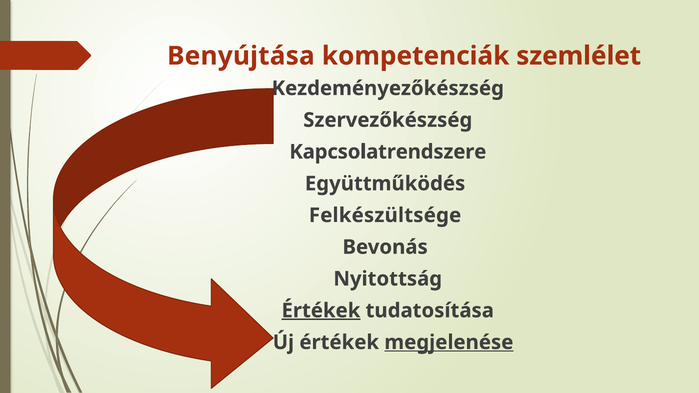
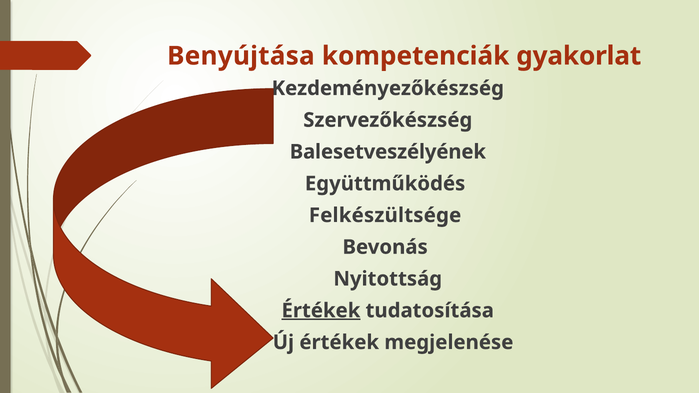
szemlélet: szemlélet -> gyakorlat
Kapcsolatrendszere: Kapcsolatrendszere -> Balesetveszélyének
megjelenése underline: present -> none
